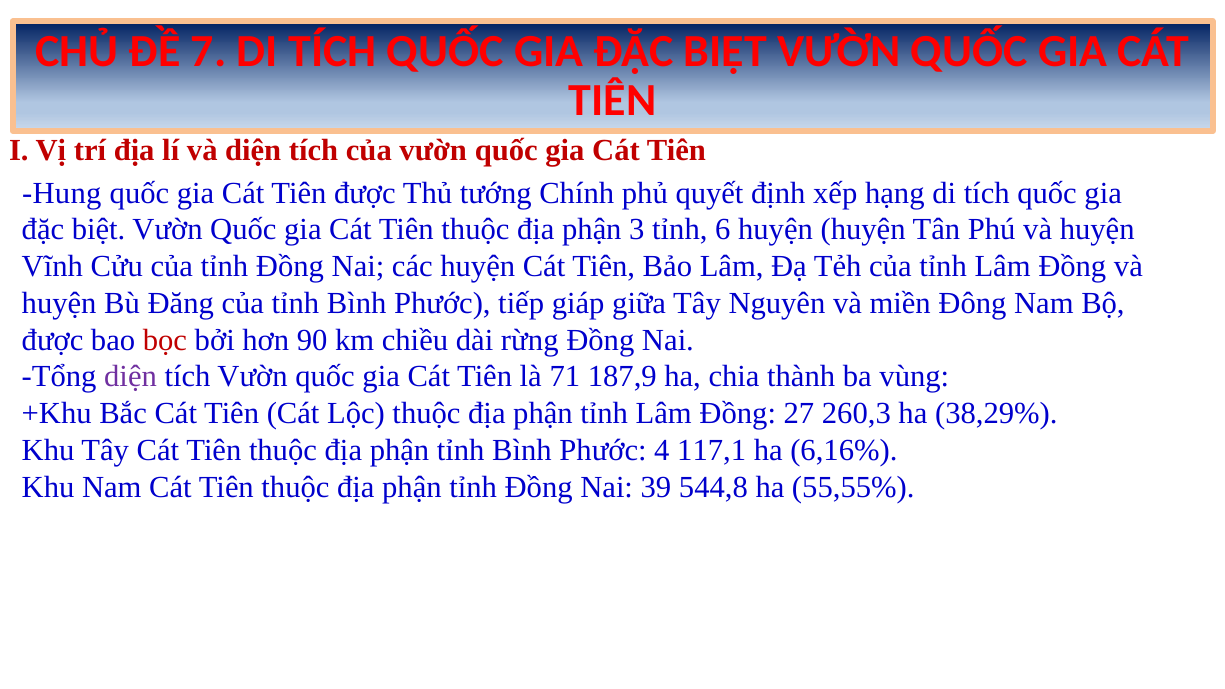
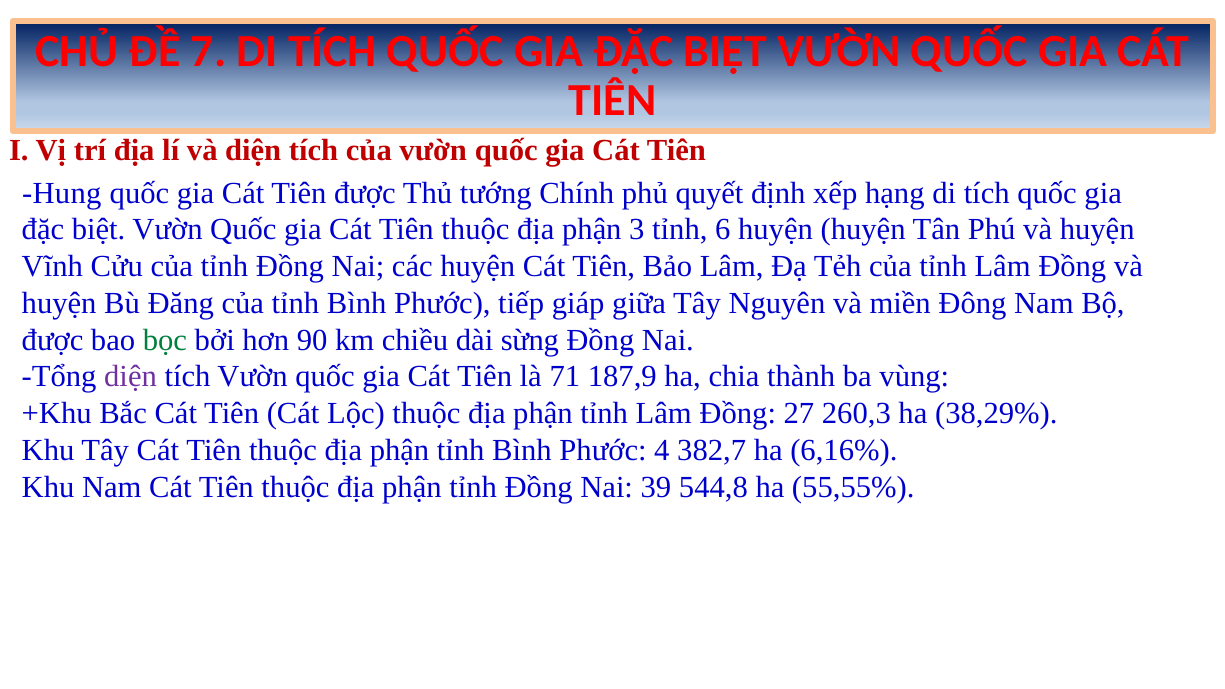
bọc colour: red -> green
rừng: rừng -> sừng
117,1: 117,1 -> 382,7
